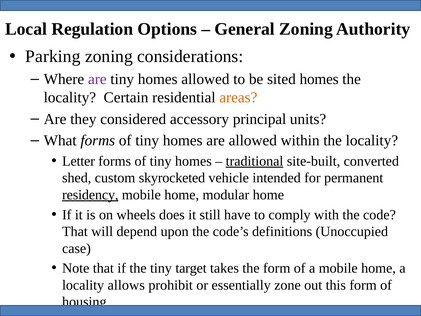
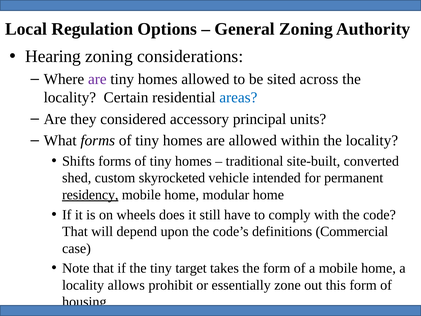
Parking: Parking -> Hearing
sited homes: homes -> across
areas colour: orange -> blue
Letter: Letter -> Shifts
traditional underline: present -> none
Unoccupied: Unoccupied -> Commercial
